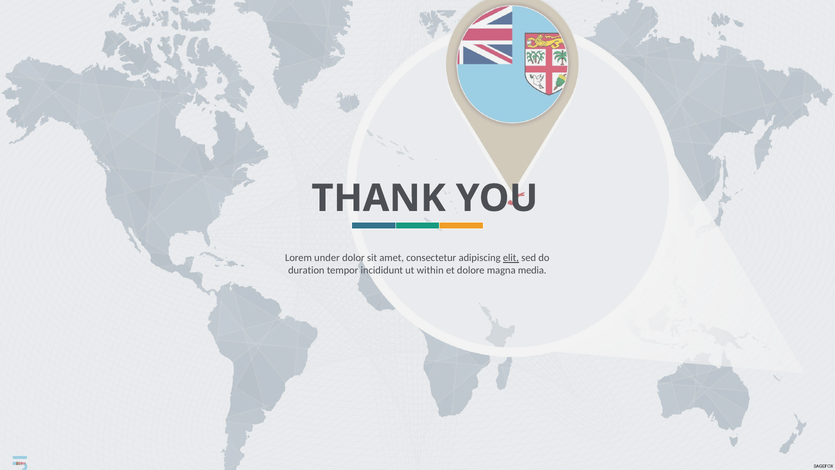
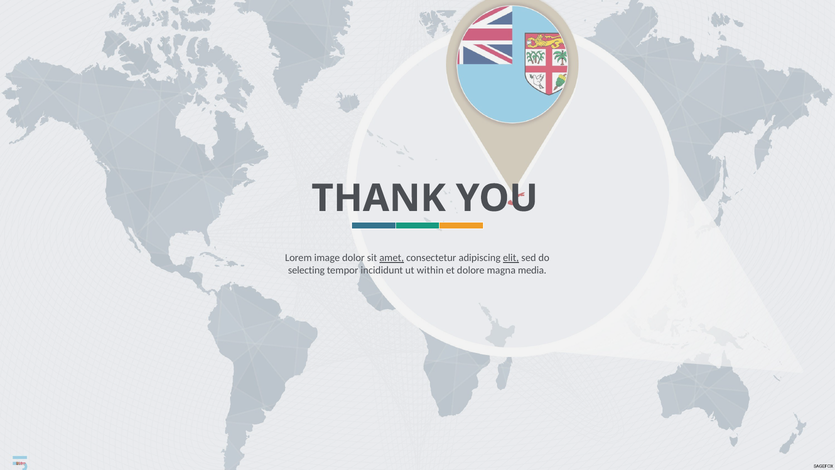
under: under -> image
amet underline: none -> present
duration: duration -> selecting
